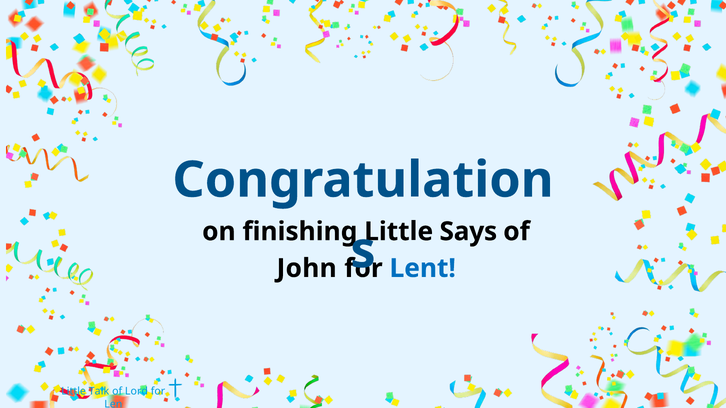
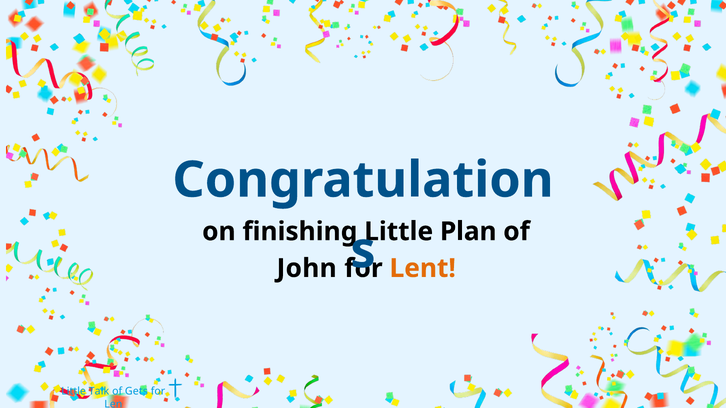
Says: Says -> Plan
Lent colour: blue -> orange
Lord: Lord -> Gets
